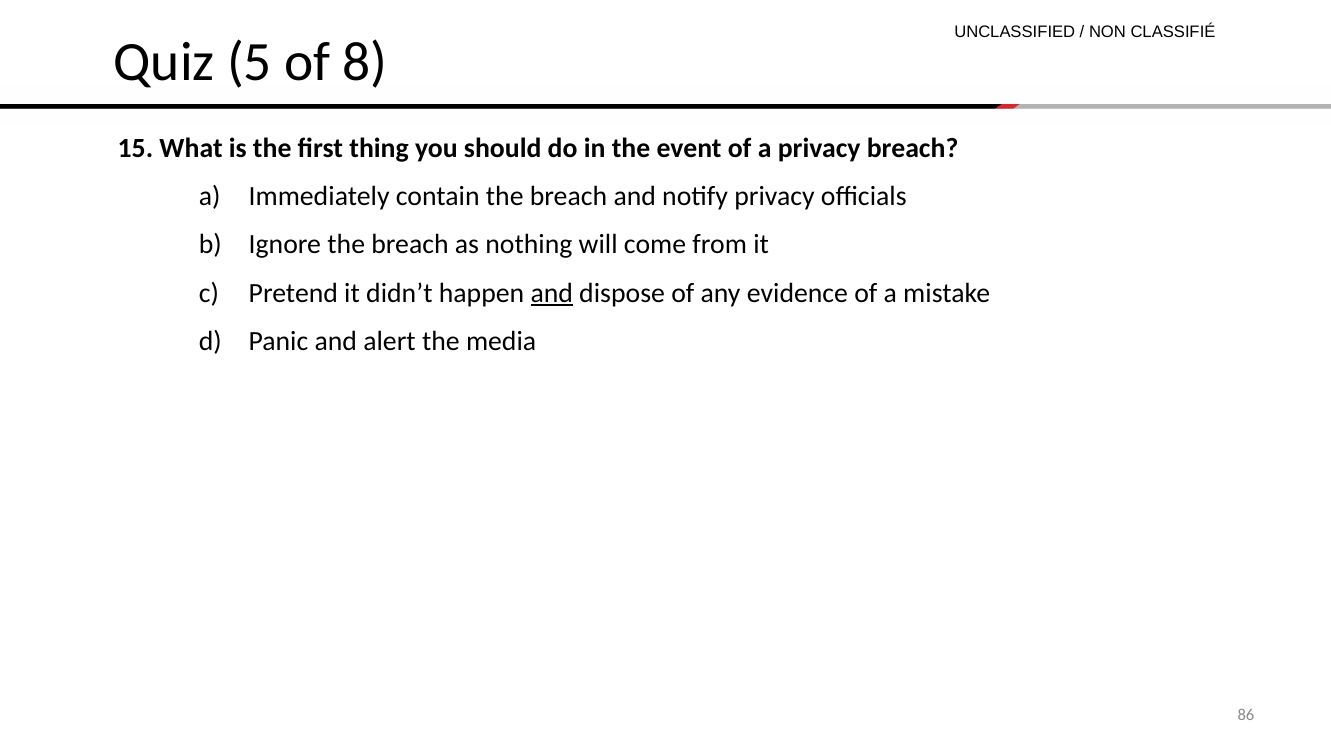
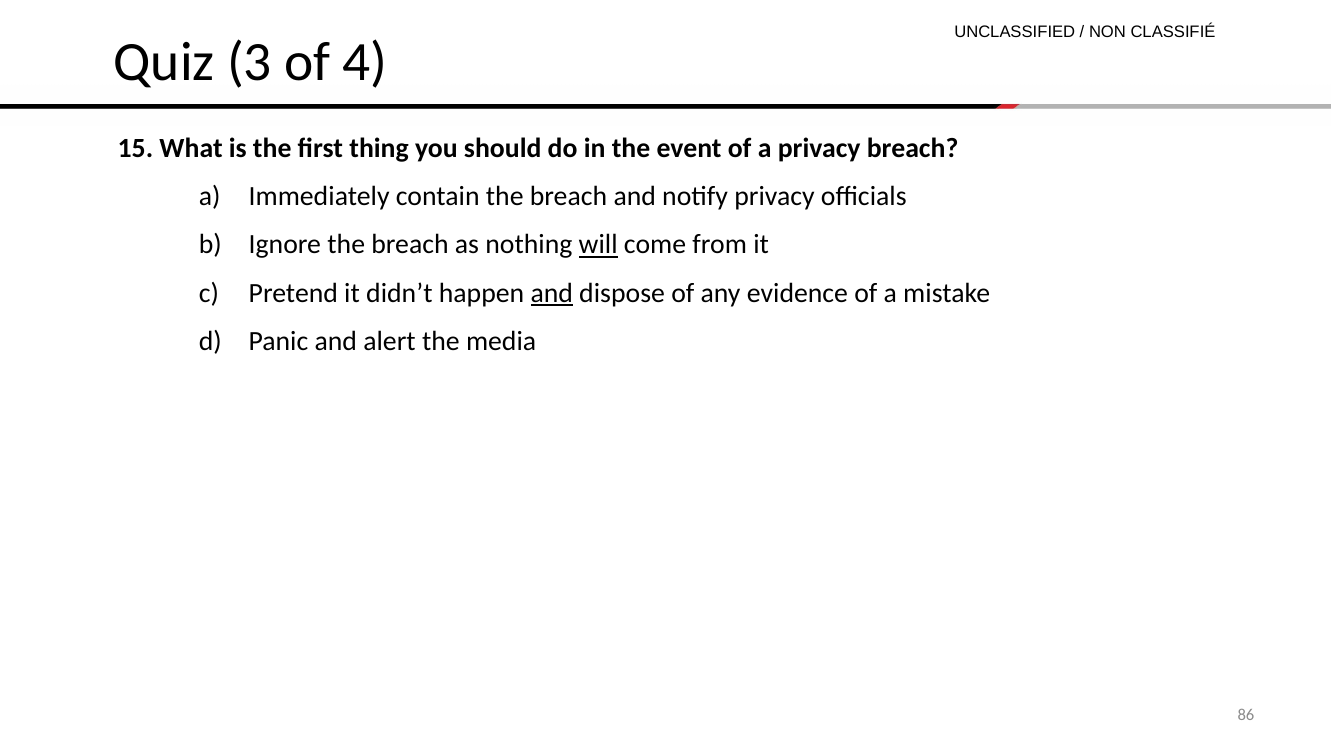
5: 5 -> 3
8: 8 -> 4
will underline: none -> present
